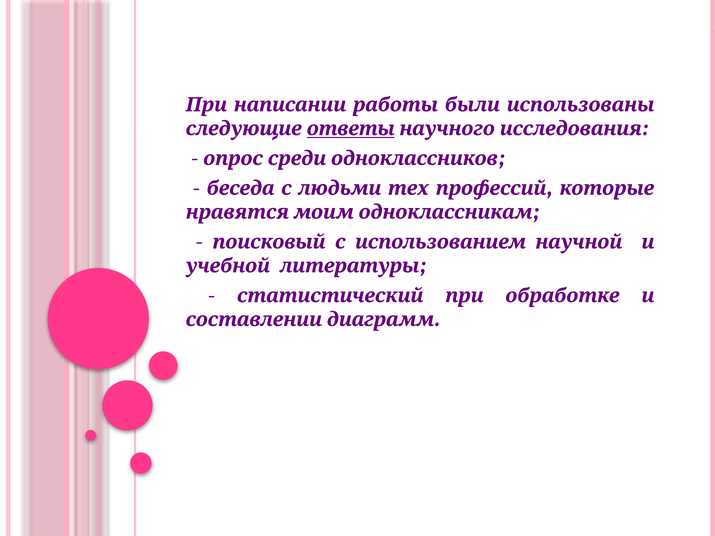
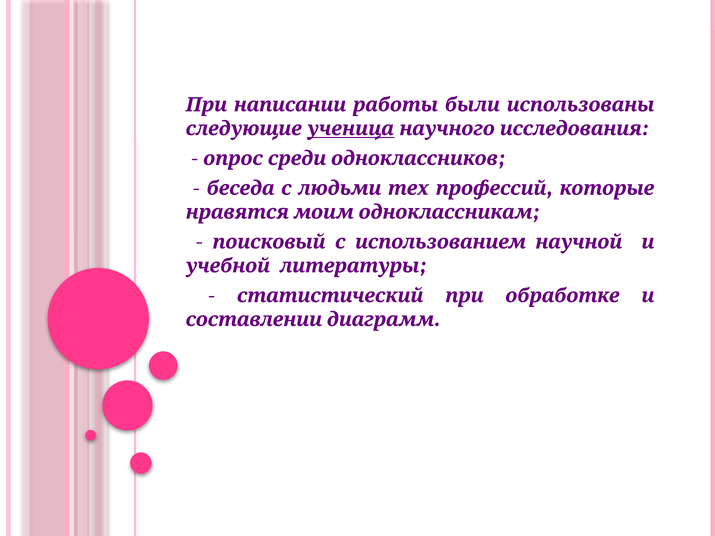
ответы: ответы -> ученица
